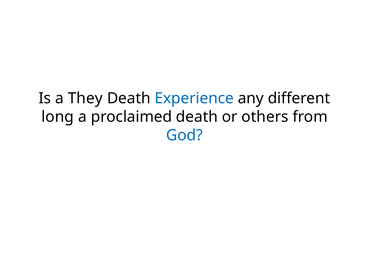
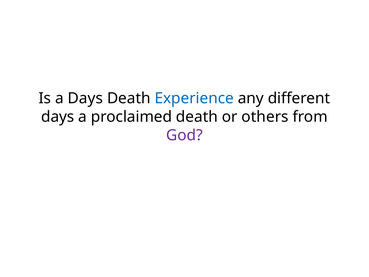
a They: They -> Days
long at (58, 117): long -> days
God colour: blue -> purple
